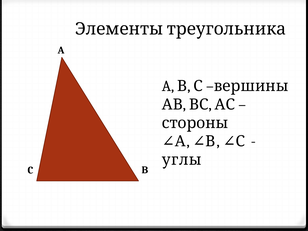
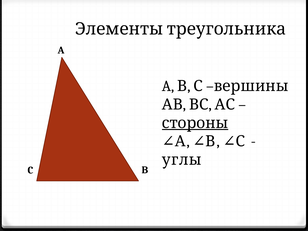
стороны underline: none -> present
